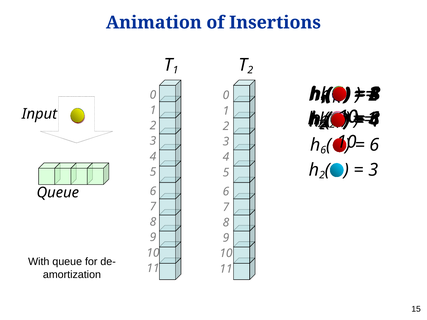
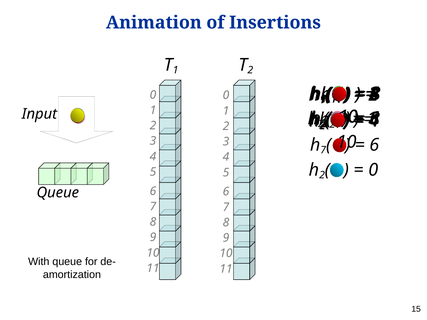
6 at (323, 150): 6 -> 7
3 at (373, 170): 3 -> 0
